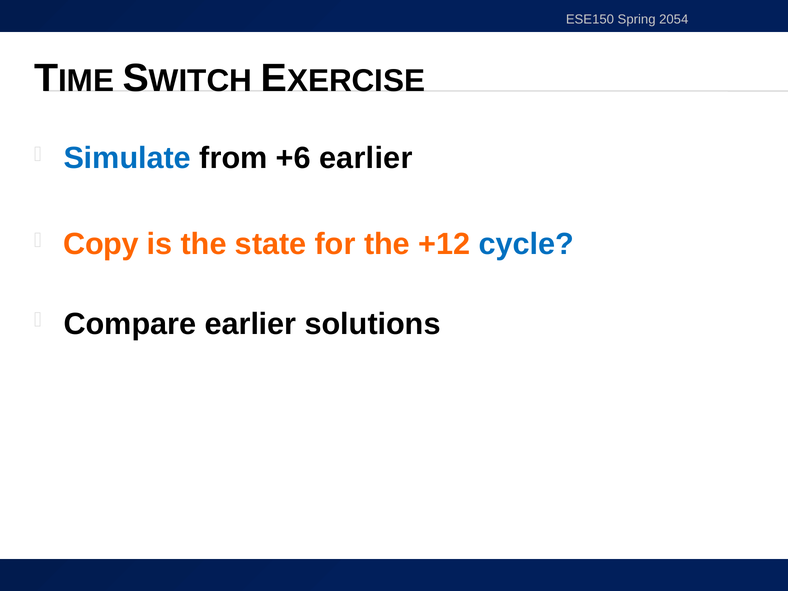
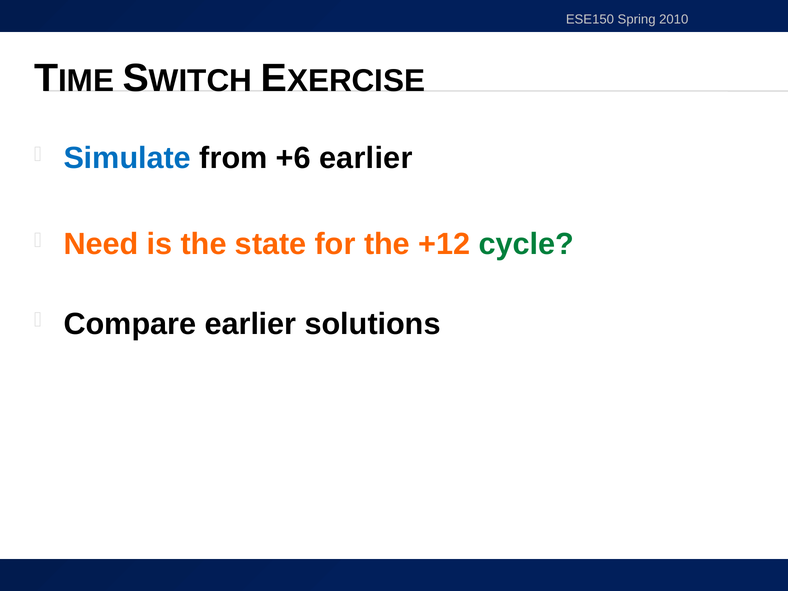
2054: 2054 -> 2010
Copy: Copy -> Need
cycle colour: blue -> green
